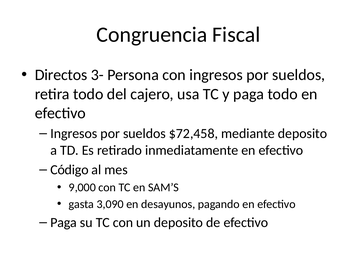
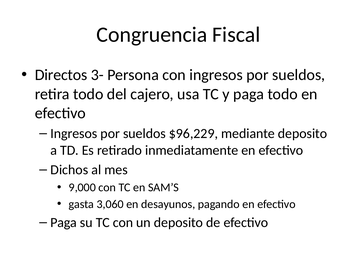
$72,458: $72,458 -> $96,229
Código: Código -> Dichos
3,090: 3,090 -> 3,060
